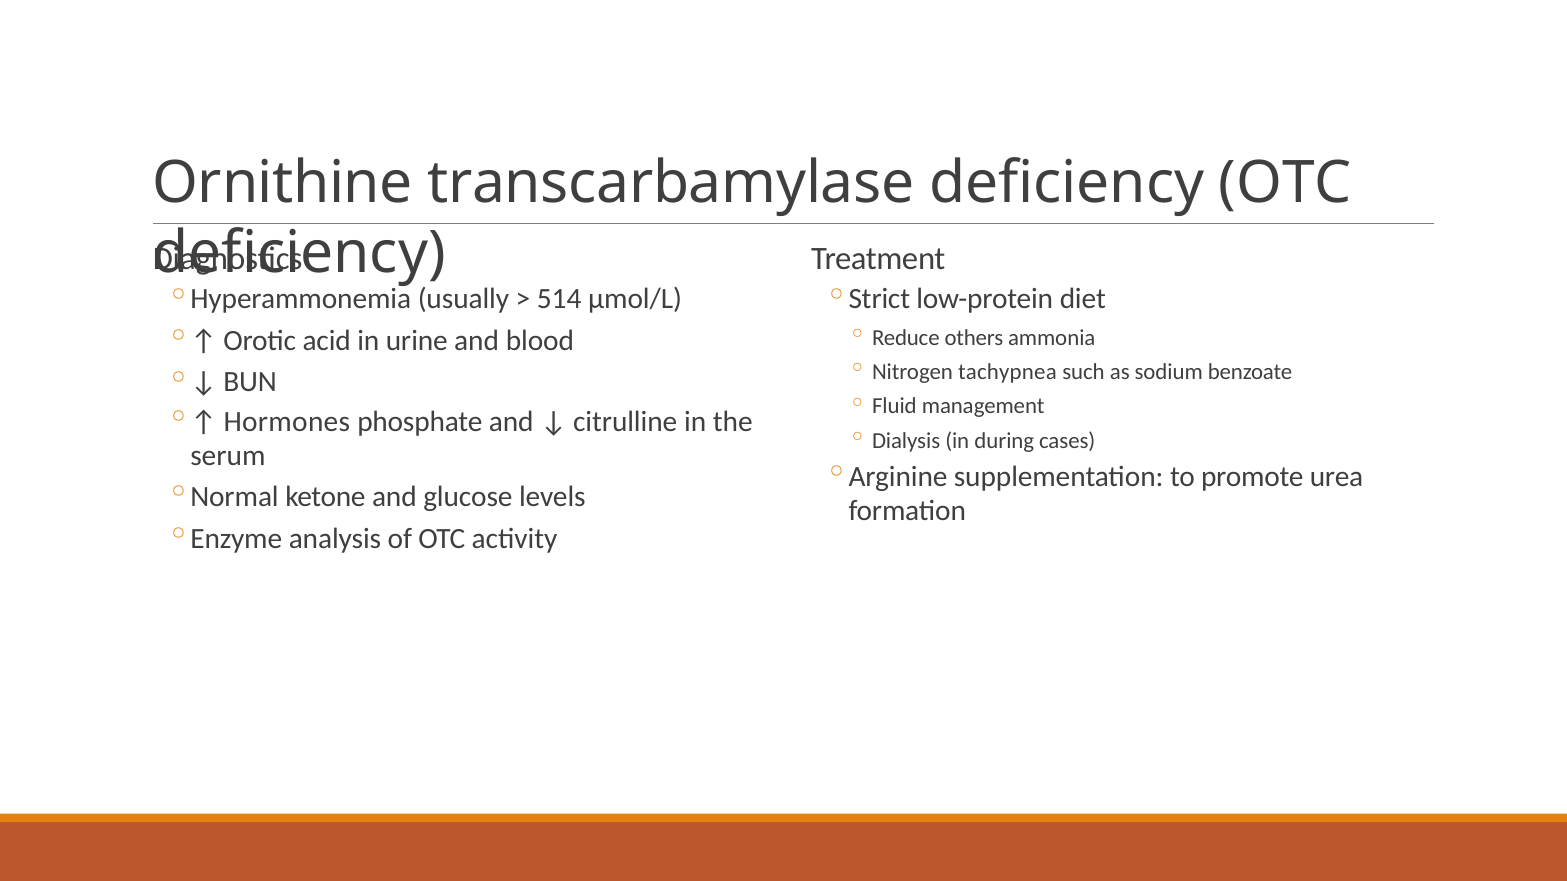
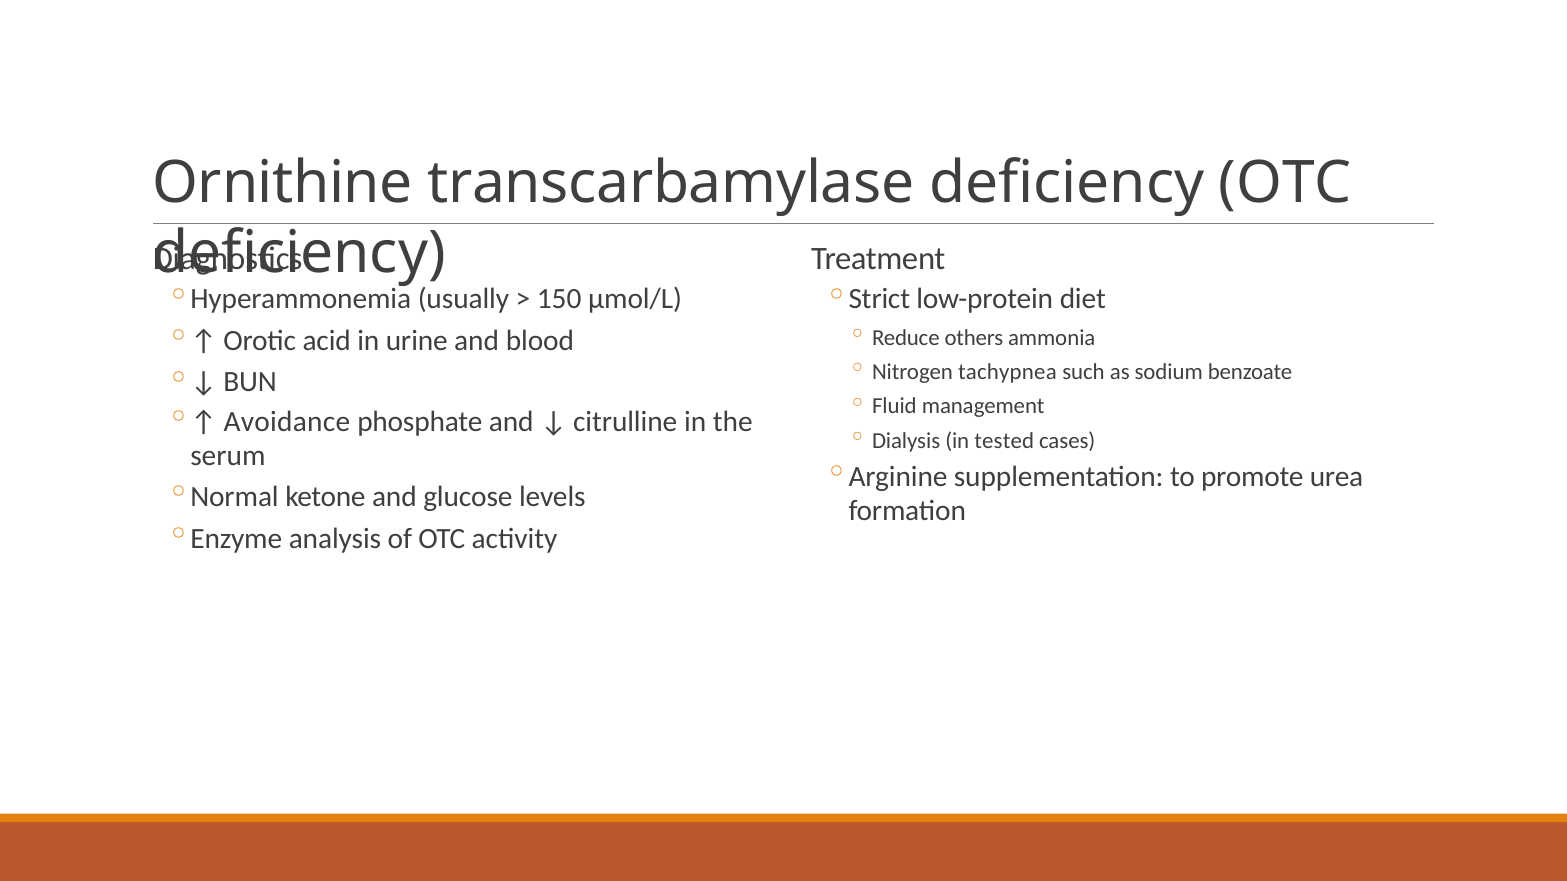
514: 514 -> 150
Hormones: Hormones -> Avoidance
during: during -> tested
